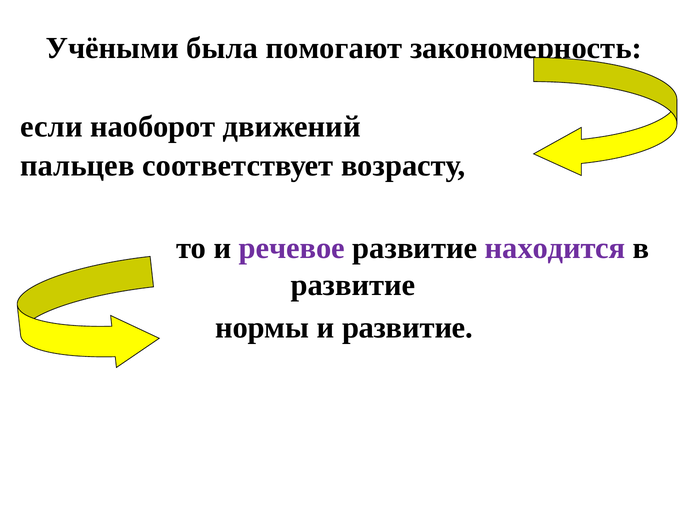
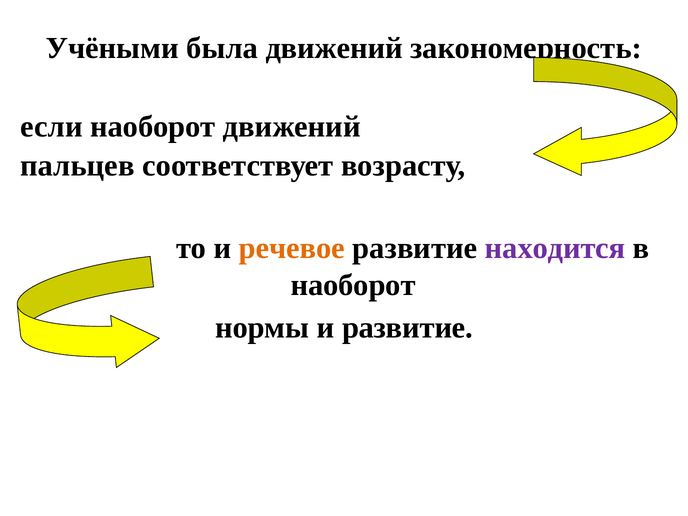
была помогают: помогают -> движений
речевое colour: purple -> orange
развитие at (353, 285): развитие -> наоборот
